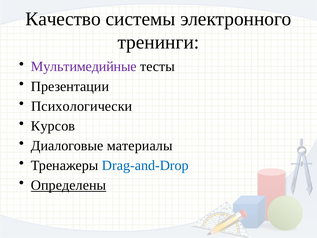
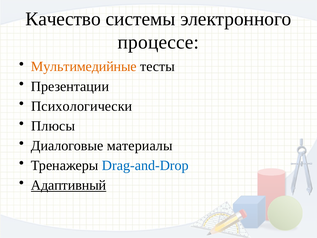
тренинги: тренинги -> процессе
Мультимедийные colour: purple -> orange
Курсов: Курсов -> Плюсы
Определены: Определены -> Адаптивный
